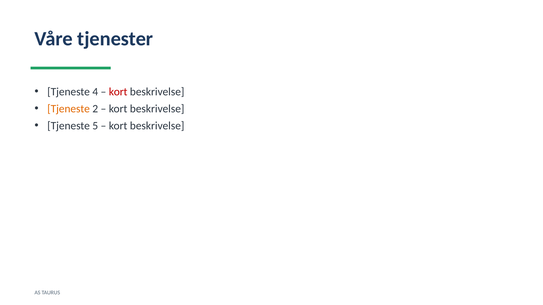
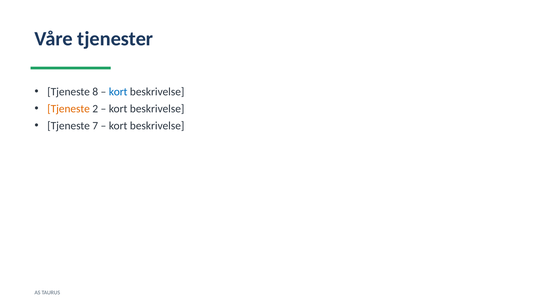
4: 4 -> 8
kort at (118, 92) colour: red -> blue
5: 5 -> 7
